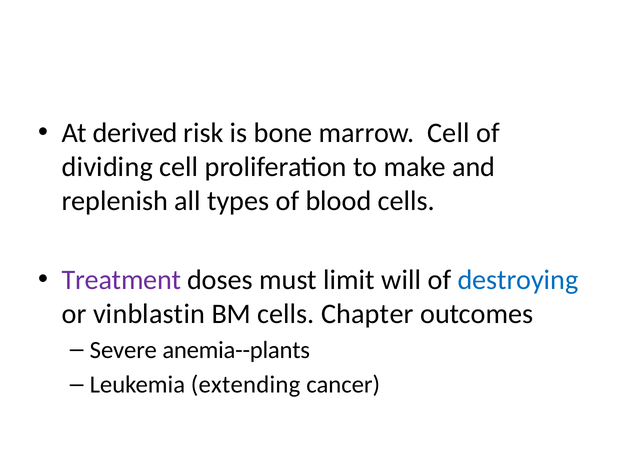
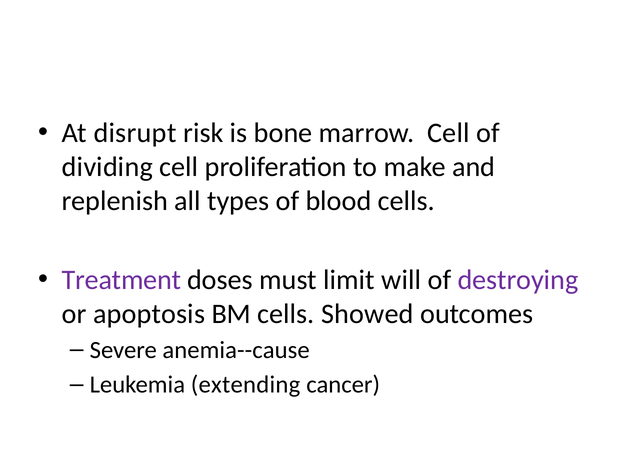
derived: derived -> disrupt
destroying colour: blue -> purple
vinblastin: vinblastin -> apoptosis
Chapter: Chapter -> Showed
anemia--plants: anemia--plants -> anemia--cause
